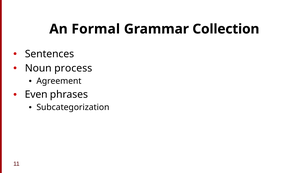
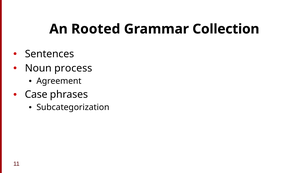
Formal: Formal -> Rooted
Even: Even -> Case
